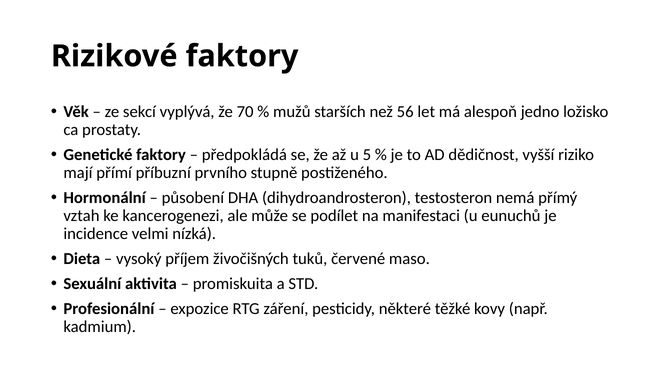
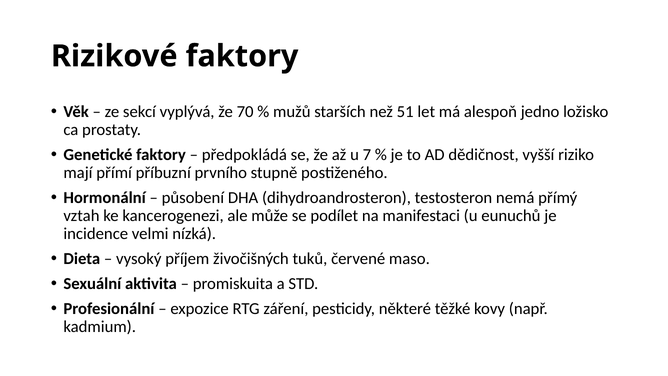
56: 56 -> 51
5: 5 -> 7
